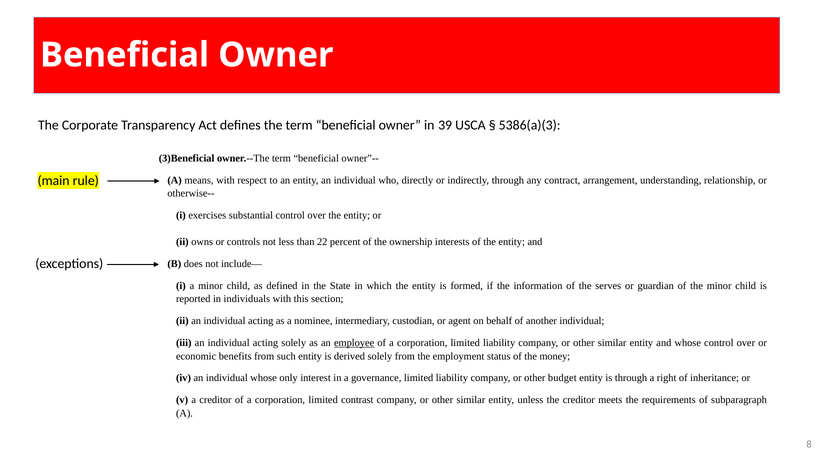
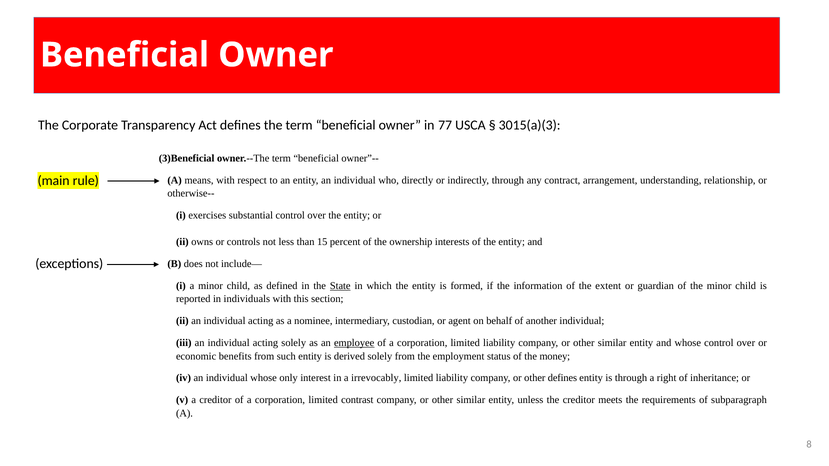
39: 39 -> 77
5386(a)(3: 5386(a)(3 -> 3015(a)(3
22: 22 -> 15
State underline: none -> present
serves: serves -> extent
governance: governance -> irrevocably
other budget: budget -> defines
